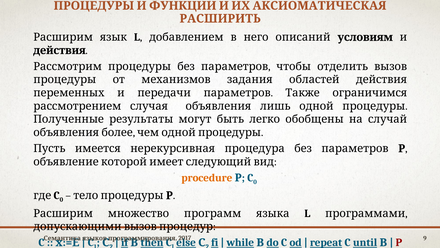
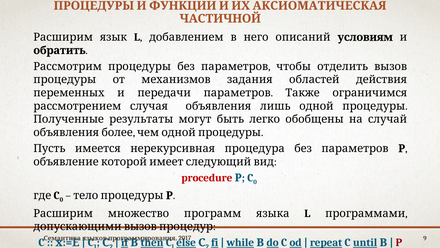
РАСШИРИТЬ: РАСШИРИТЬ -> ЧАСТИЧНОЙ
действия at (59, 50): действия -> обратить
procedure colour: orange -> red
